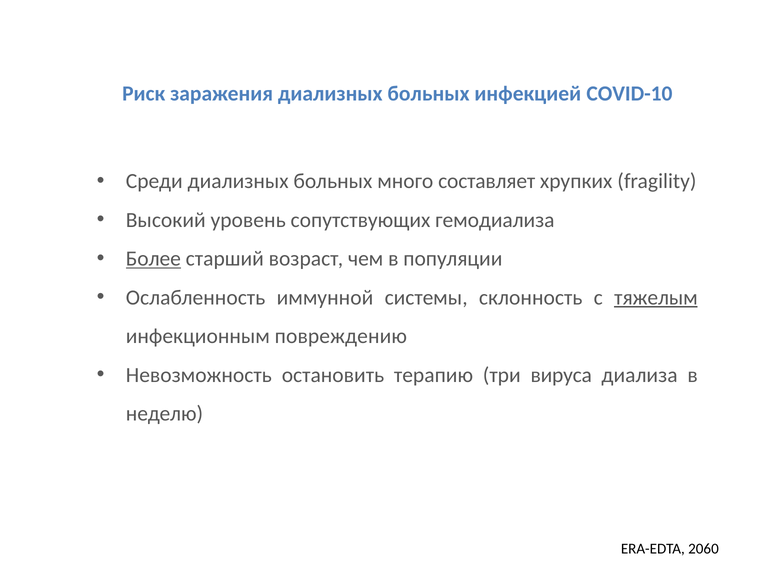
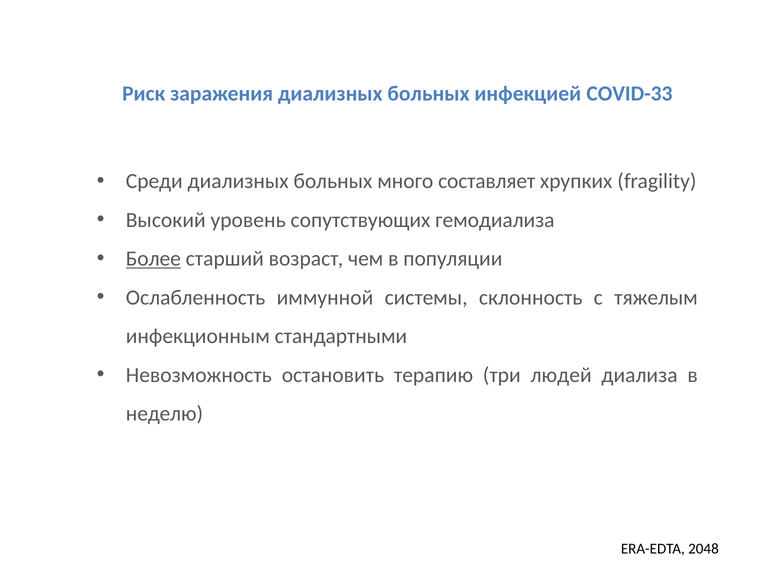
COVID-10: COVID-10 -> COVID-33
тяжелым underline: present -> none
повреждению: повреждению -> стандартными
вируса: вируса -> людей
2060: 2060 -> 2048
